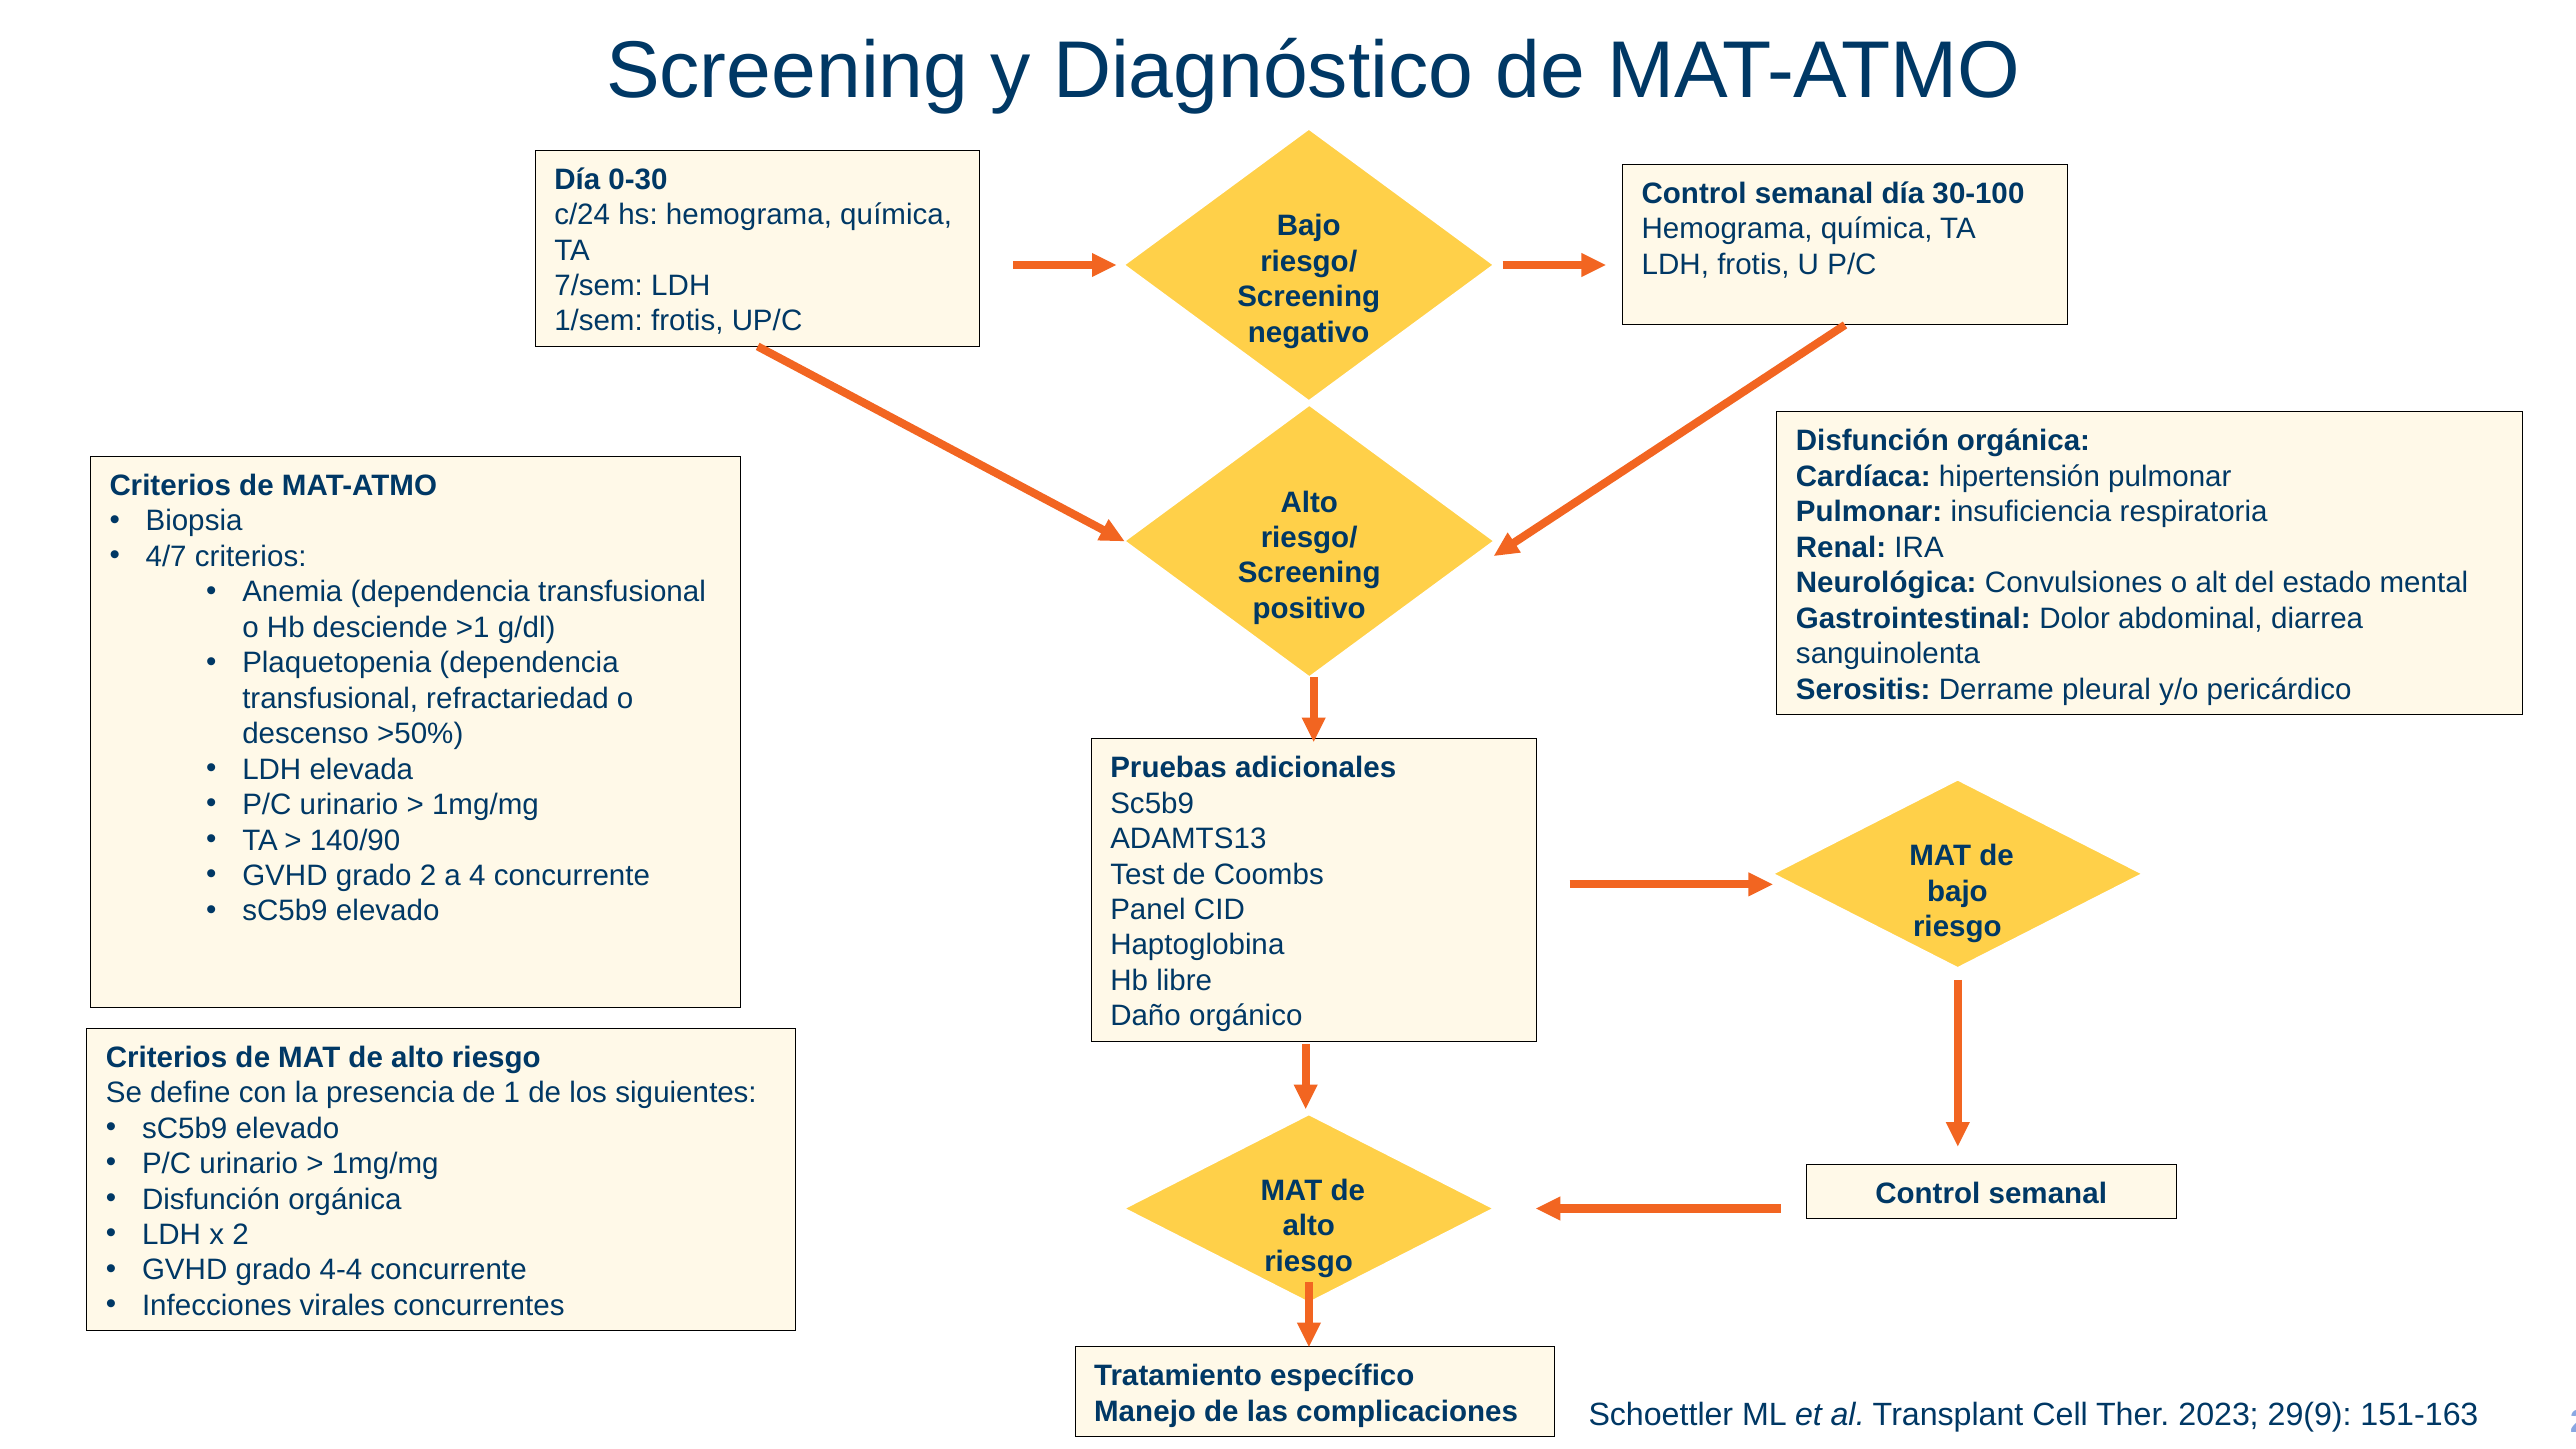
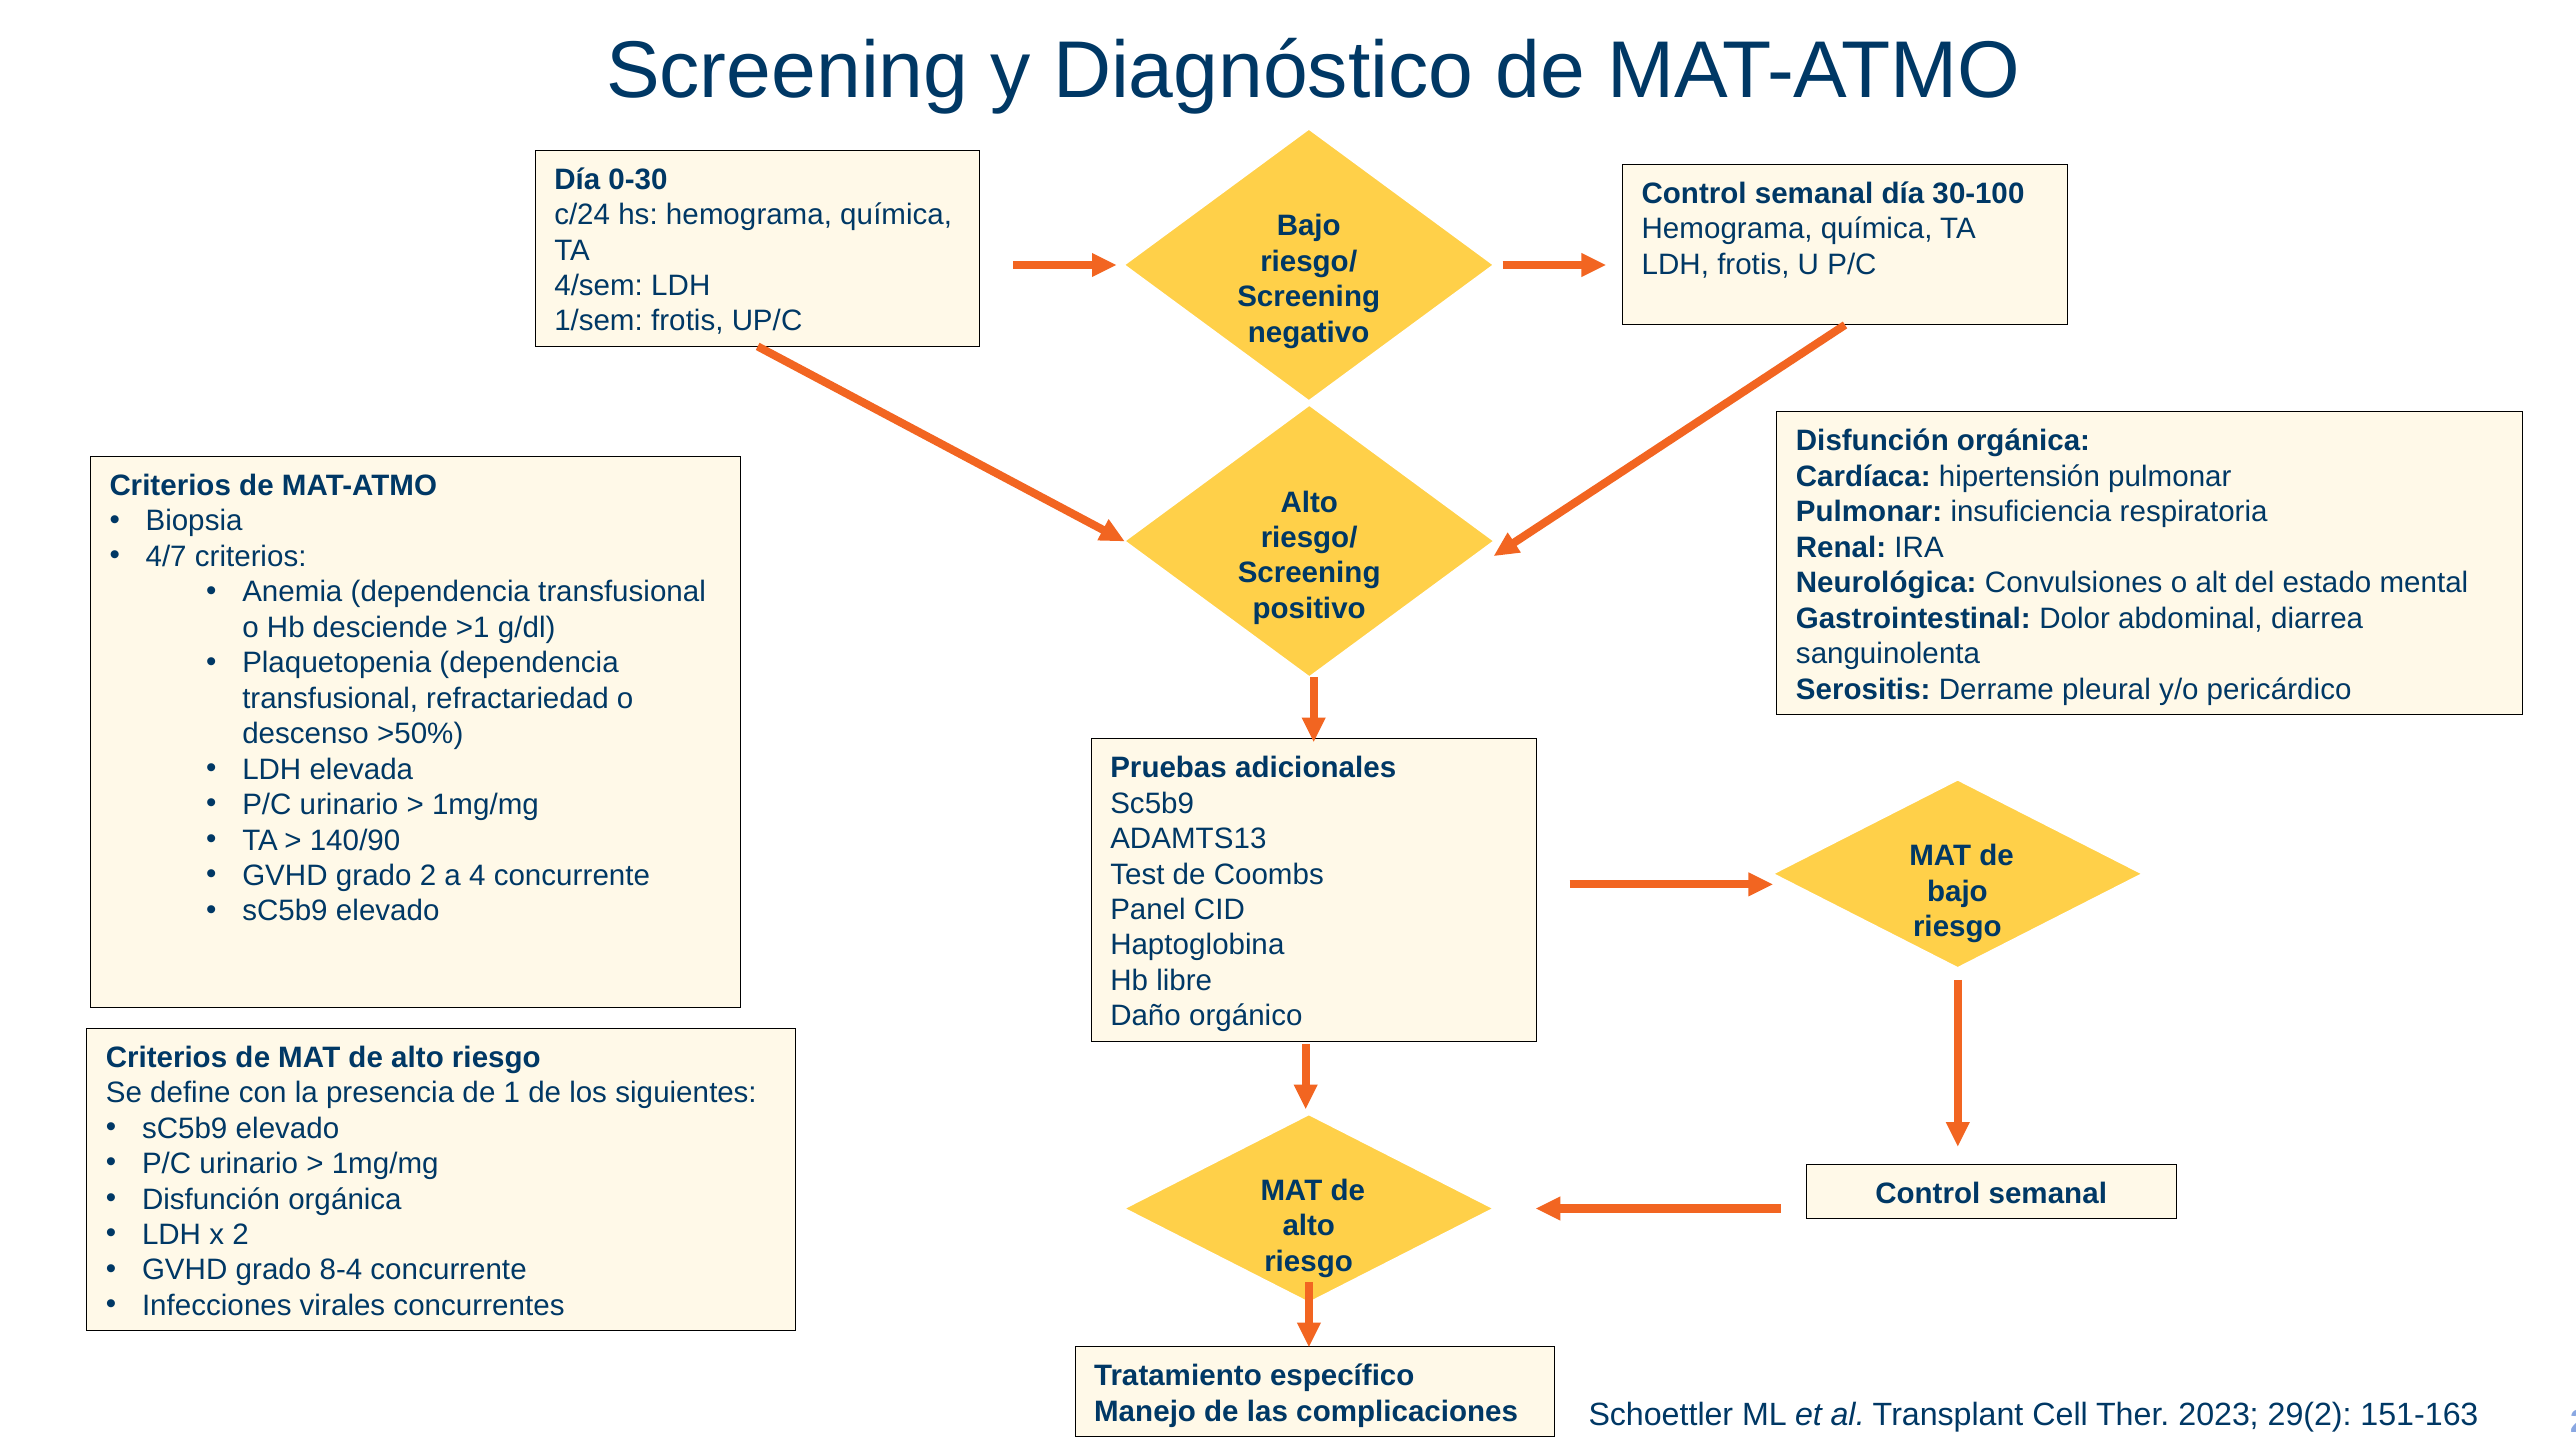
7/sem: 7/sem -> 4/sem
4-4: 4-4 -> 8-4
29(9: 29(9 -> 29(2
